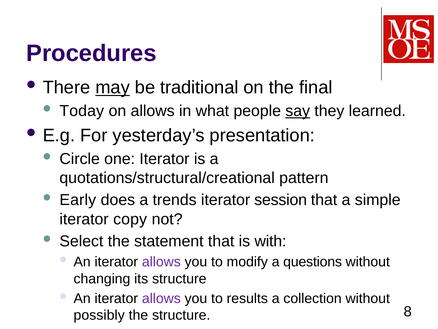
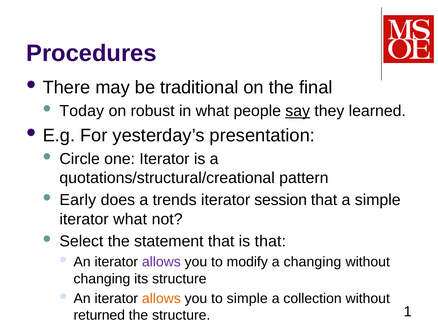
may underline: present -> none
on allows: allows -> robust
iterator copy: copy -> what
is with: with -> that
a questions: questions -> changing
allows at (161, 298) colour: purple -> orange
to results: results -> simple
possibly: possibly -> returned
8: 8 -> 1
